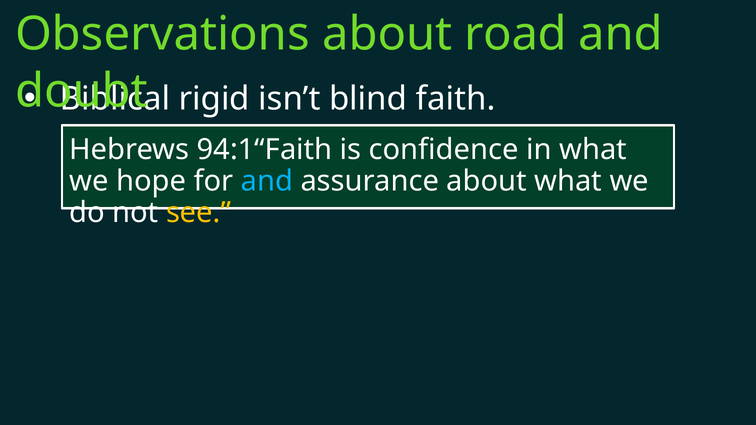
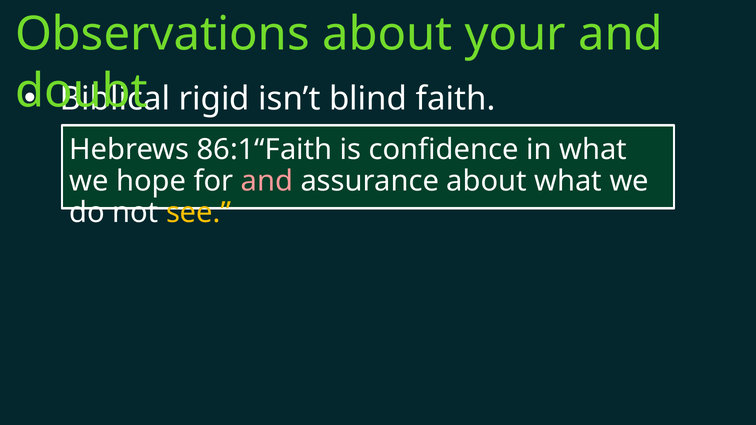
road: road -> your
94:1“Faith: 94:1“Faith -> 86:1“Faith
and at (267, 181) colour: light blue -> pink
